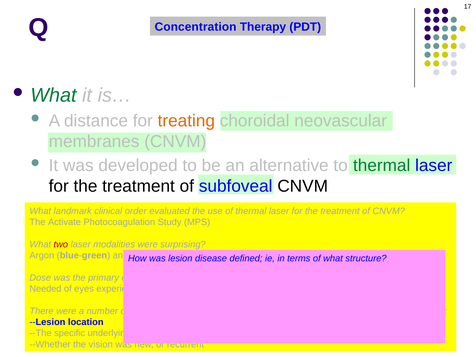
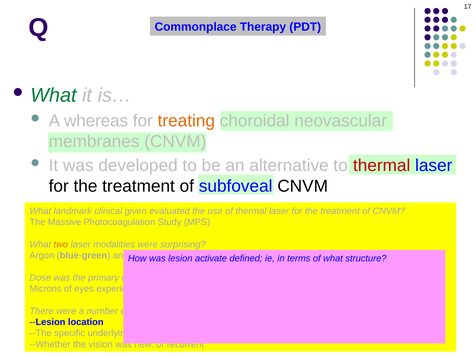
Concentration: Concentration -> Commonplace
A distance: distance -> whereas
thermal at (382, 165) colour: green -> red
order: order -> given
Activate: Activate -> Massive
two colour: red -> orange
disease: disease -> activate
Needed: Needed -> Microns
